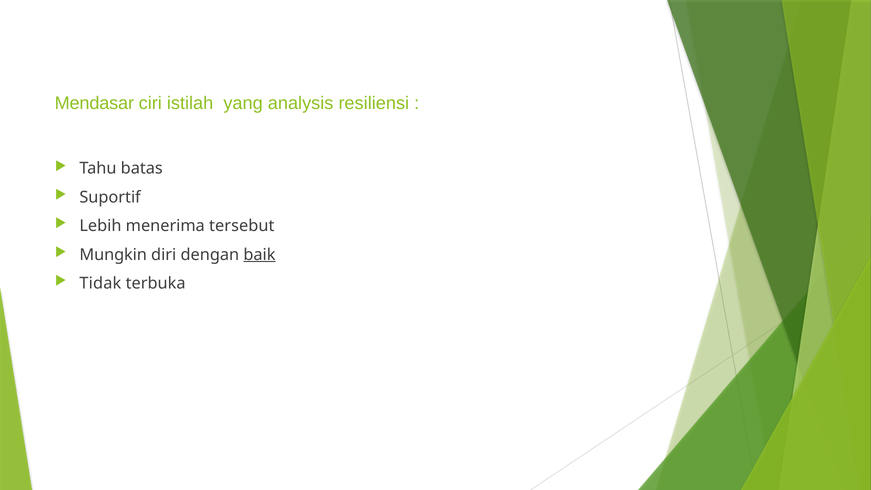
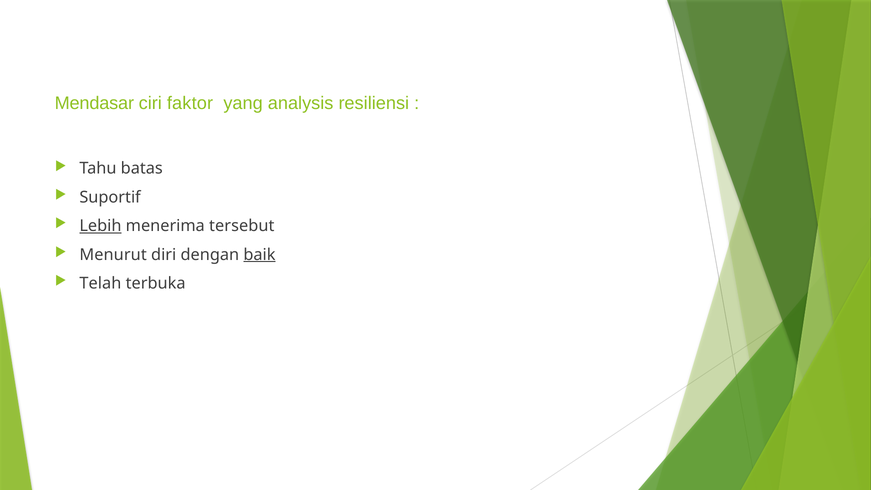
istilah: istilah -> faktor
Lebih underline: none -> present
Mungkin: Mungkin -> Menurut
Tidak: Tidak -> Telah
